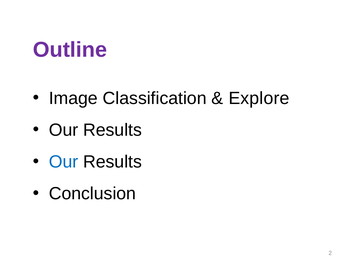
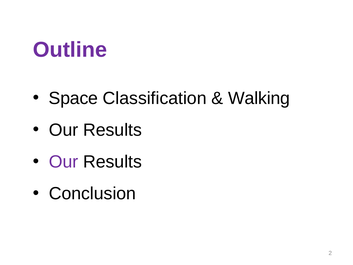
Image: Image -> Space
Explore: Explore -> Walking
Our at (64, 162) colour: blue -> purple
